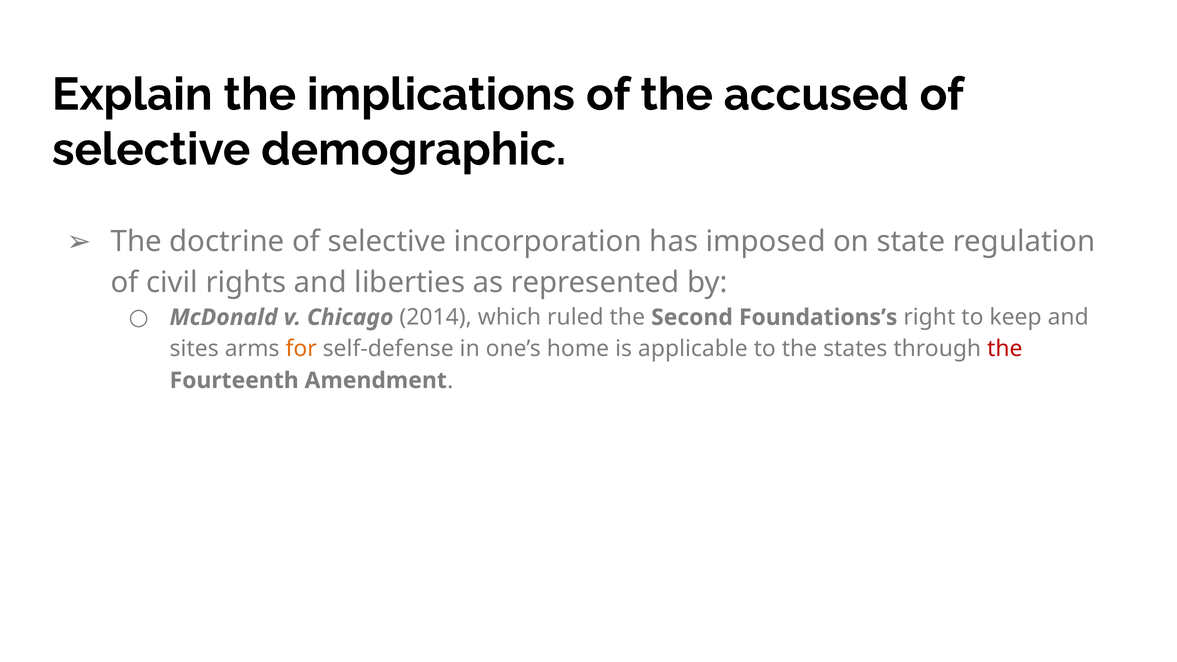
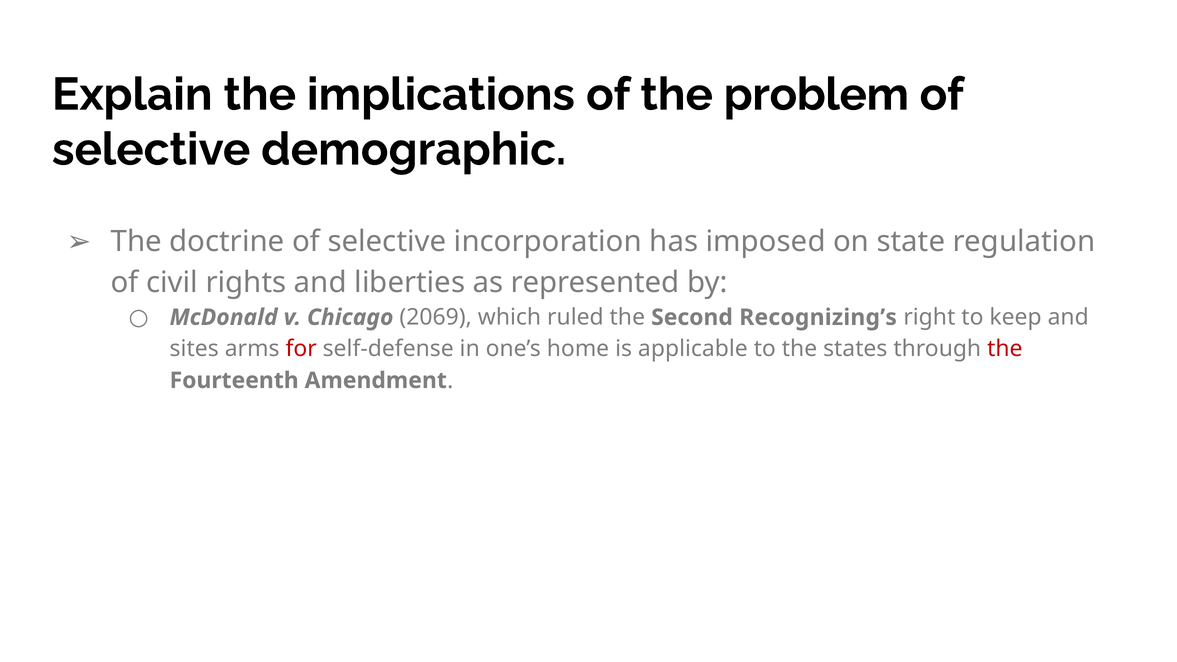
accused: accused -> problem
2014: 2014 -> 2069
Foundations’s: Foundations’s -> Recognizing’s
for colour: orange -> red
